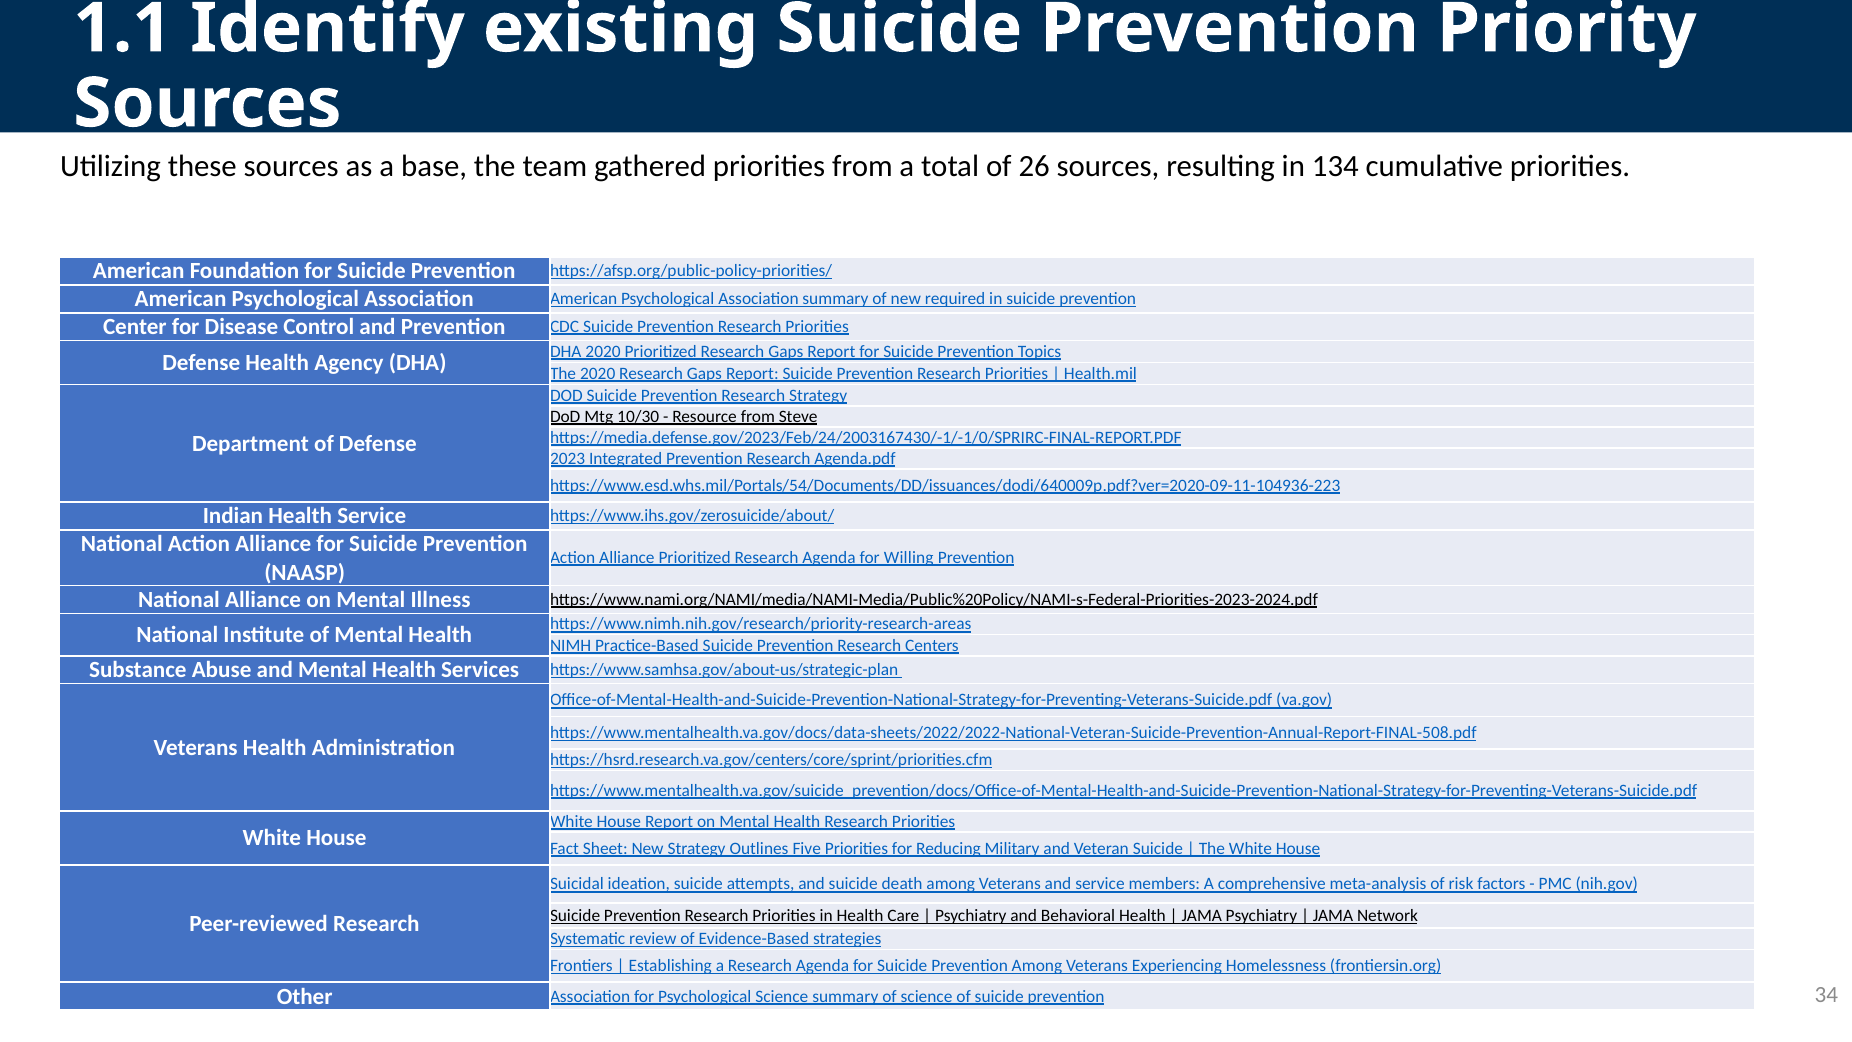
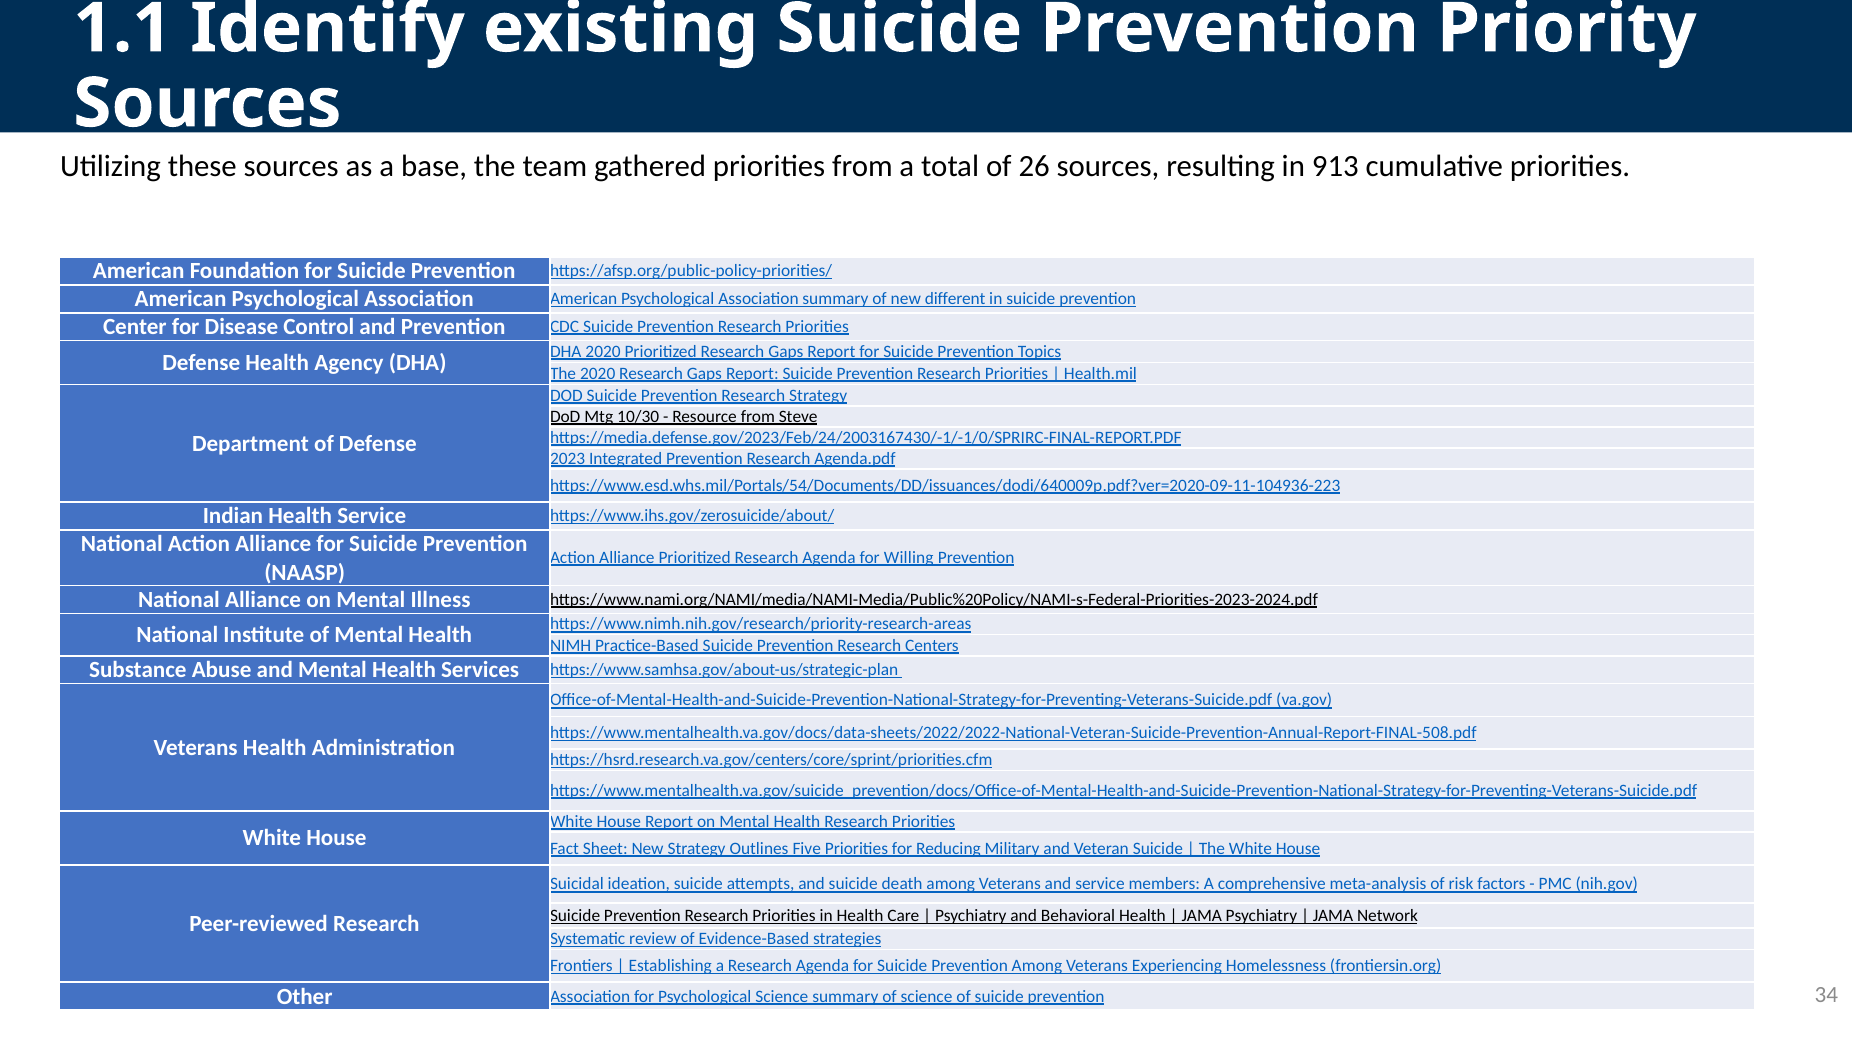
134: 134 -> 913
required: required -> different
